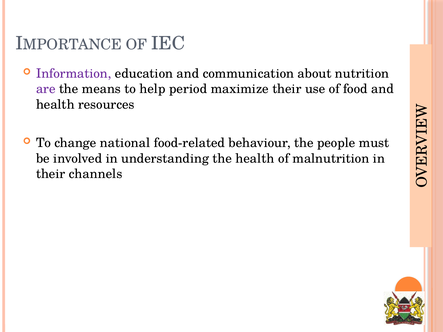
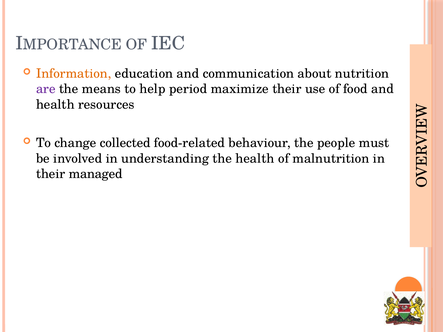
Information colour: purple -> orange
national: national -> collected
channels: channels -> managed
